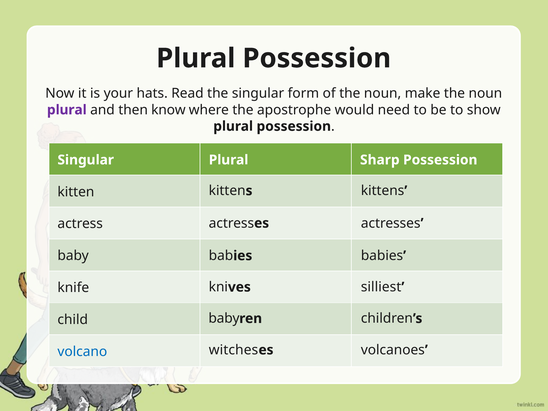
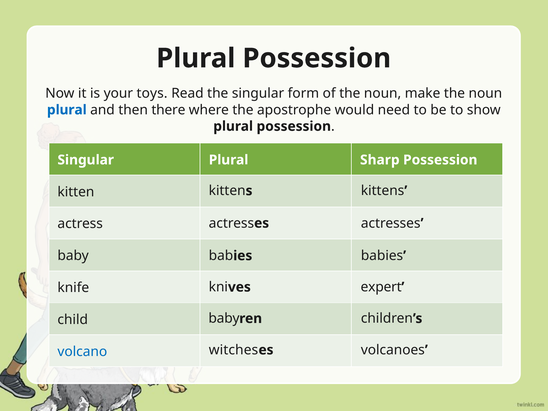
hats: hats -> toys
plural at (67, 110) colour: purple -> blue
know: know -> there
silliest: silliest -> expert
